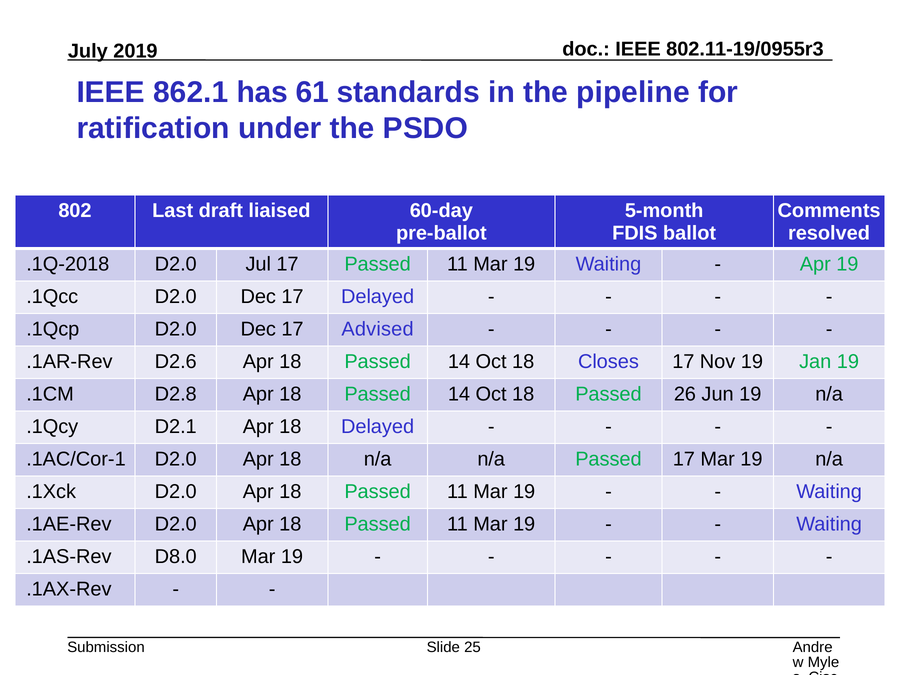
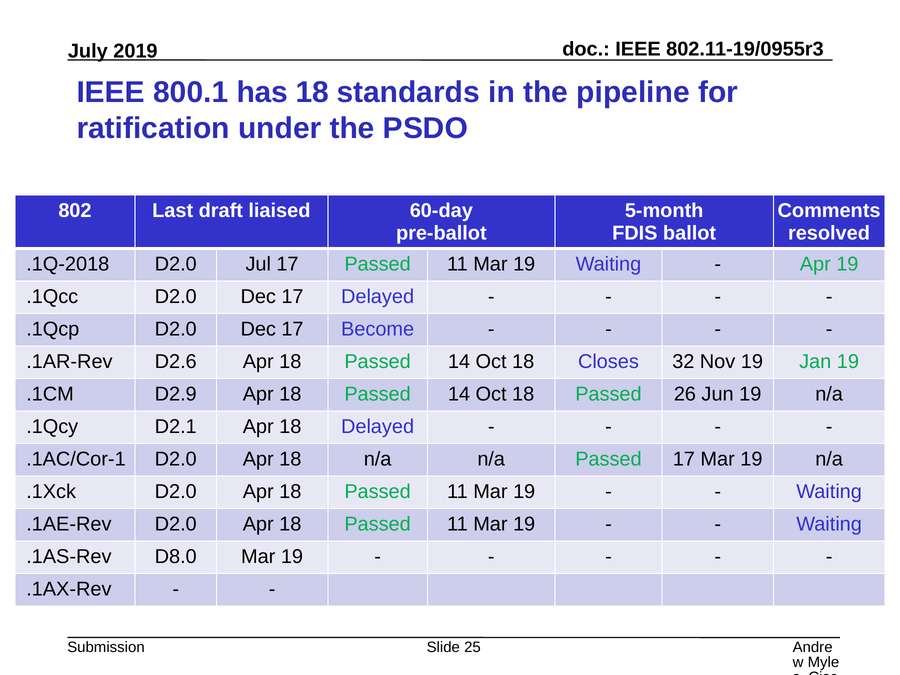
862.1: 862.1 -> 800.1
has 61: 61 -> 18
Advised: Advised -> Become
Closes 17: 17 -> 32
D2.8: D2.8 -> D2.9
